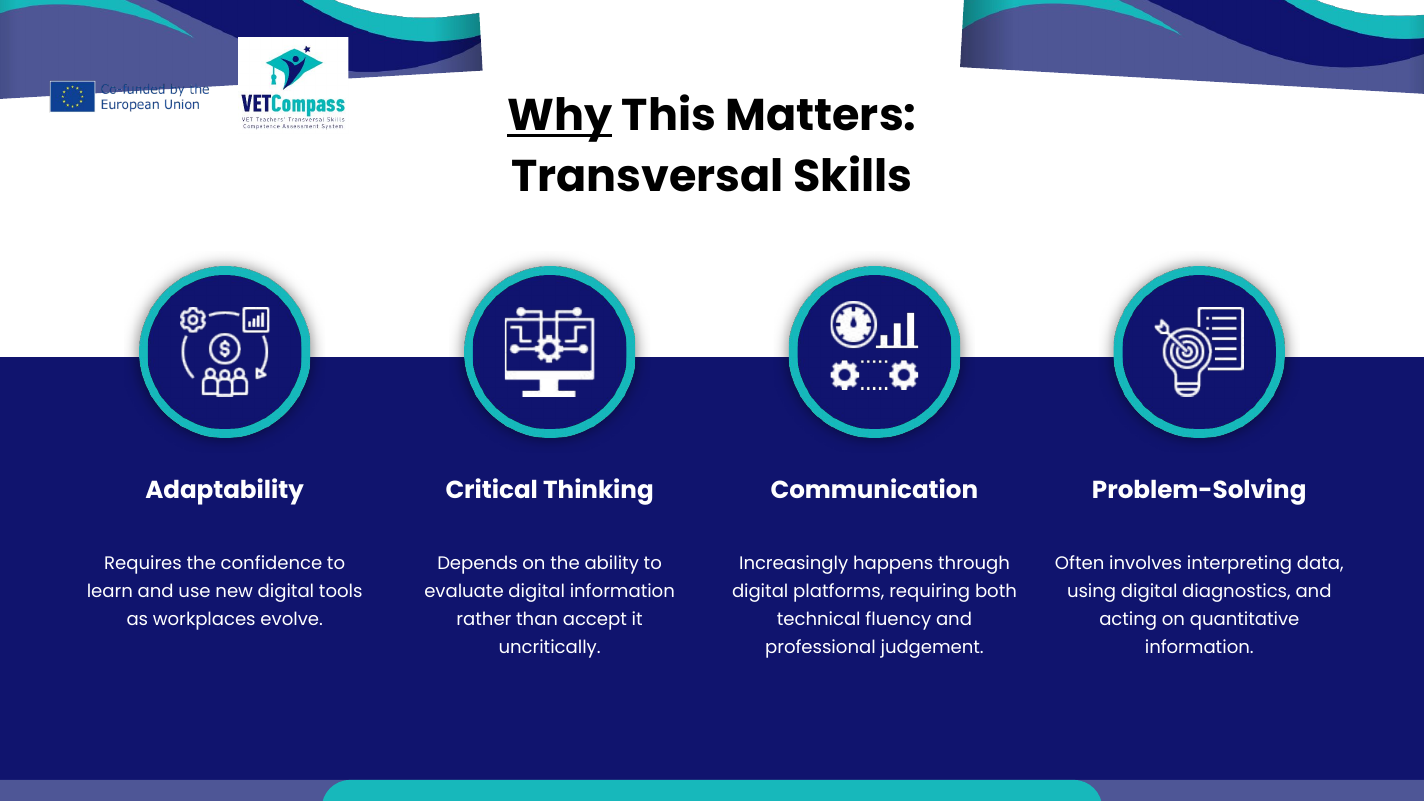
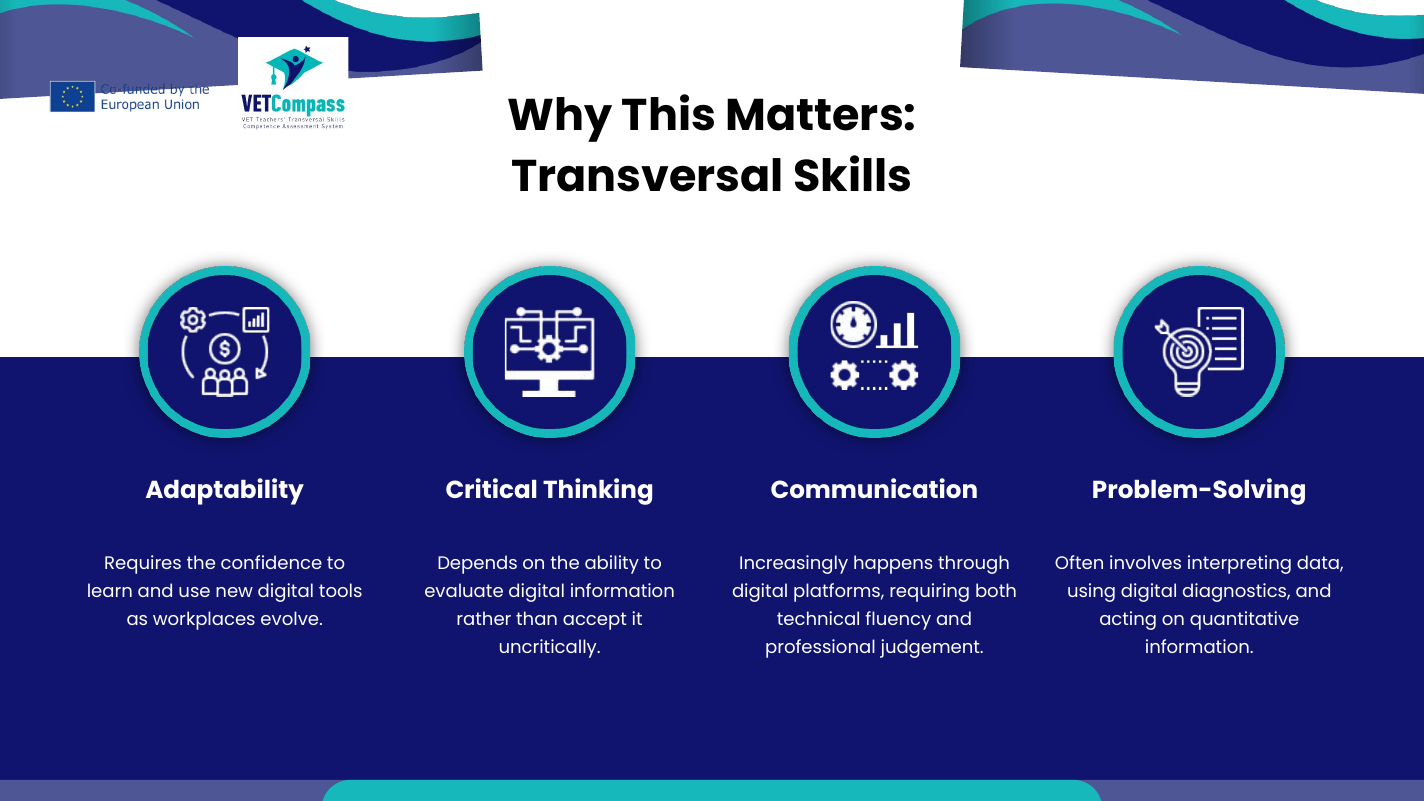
Why underline: present -> none
